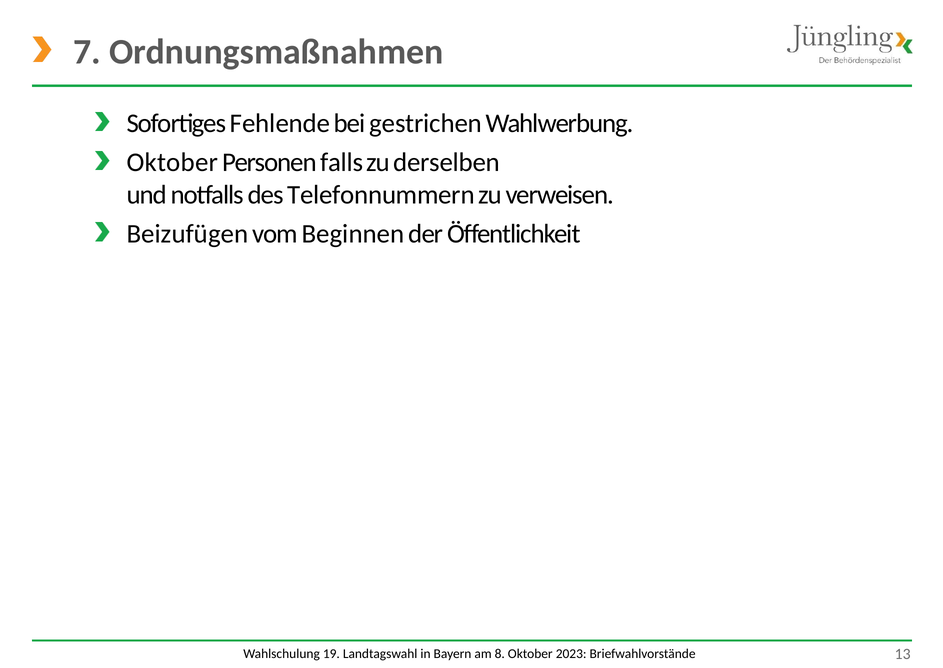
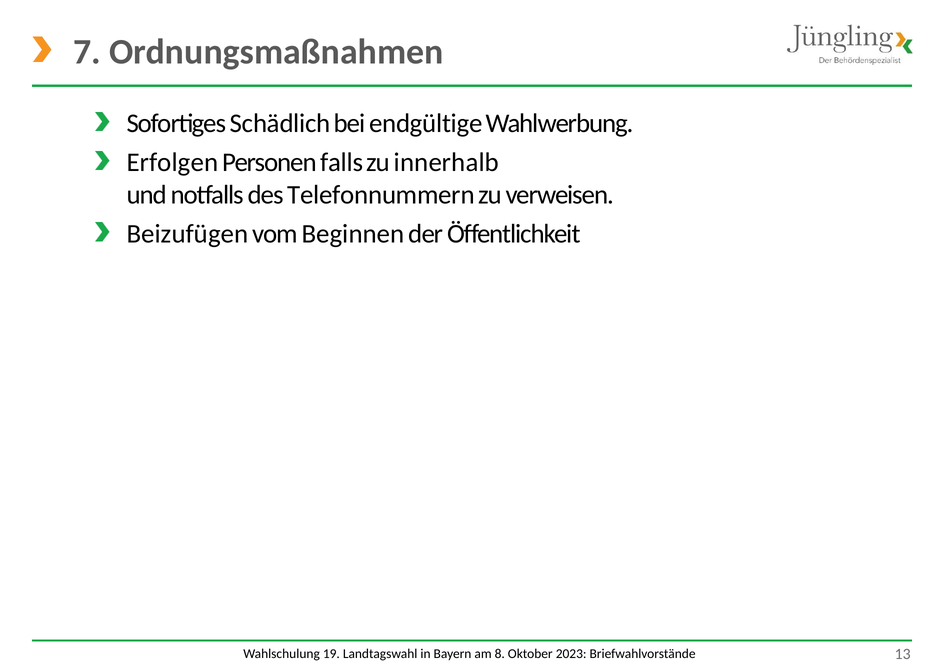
Fehlende: Fehlende -> Schädlich
gestrichen: gestrichen -> endgültige
Oktober at (172, 162): Oktober -> Erfolgen
derselben: derselben -> innerhalb
